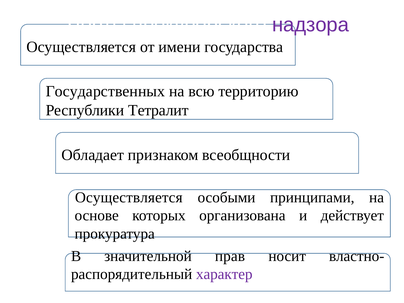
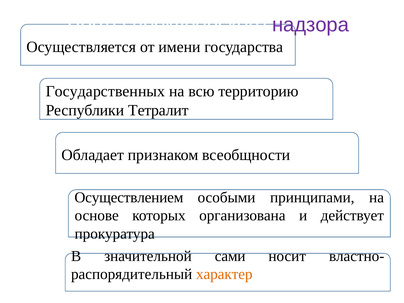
Осуществляется at (129, 197): Осуществляется -> Осуществлением
прав: прав -> сами
характер colour: purple -> orange
